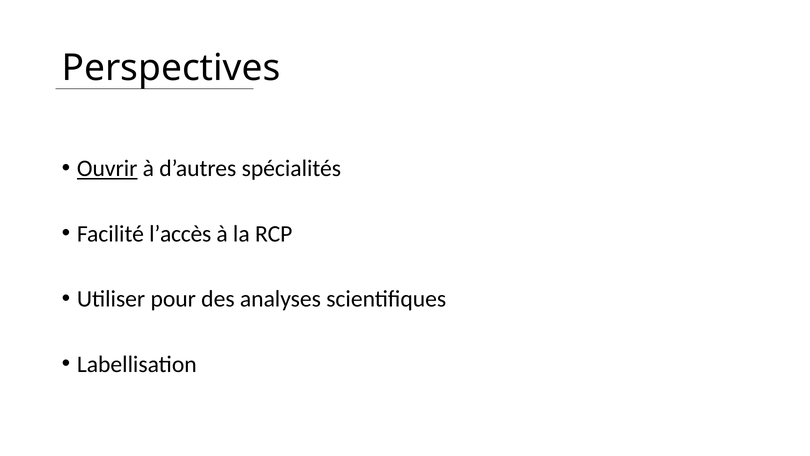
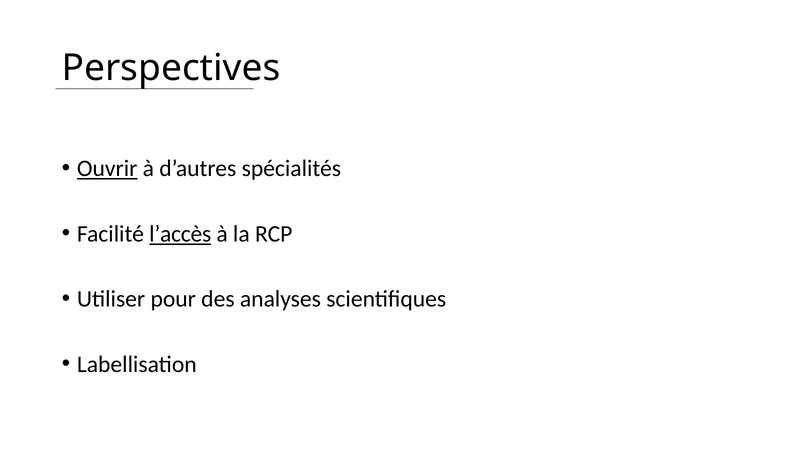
l’accès underline: none -> present
